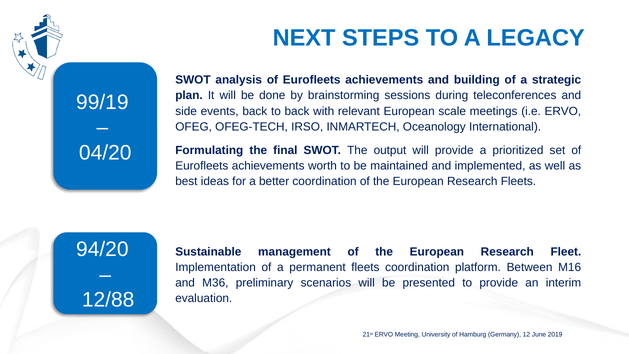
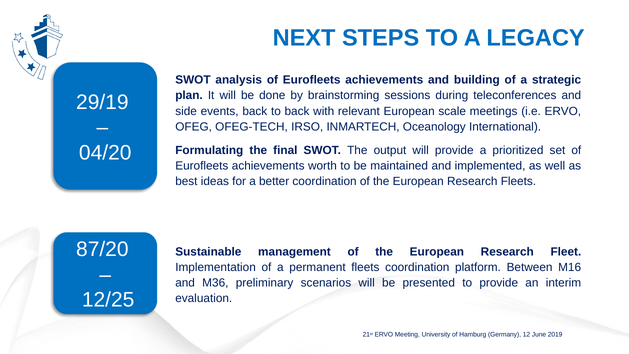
99/19: 99/19 -> 29/19
94/20: 94/20 -> 87/20
12/88: 12/88 -> 12/25
